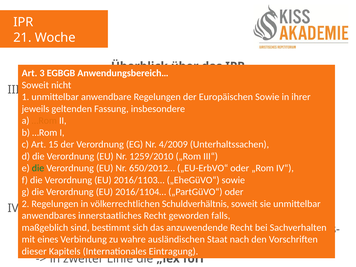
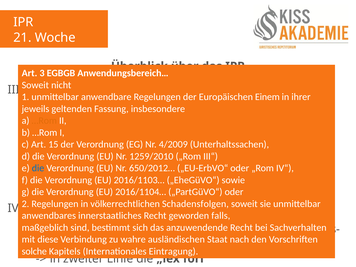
Sowie at (267, 97): Sowie -> Einem
die at (38, 168) colour: green -> blue
Schuldverhältnis: Schuldverhältnis -> Schadensfolgen
eines: eines -> diese
dieser: dieser -> solche
